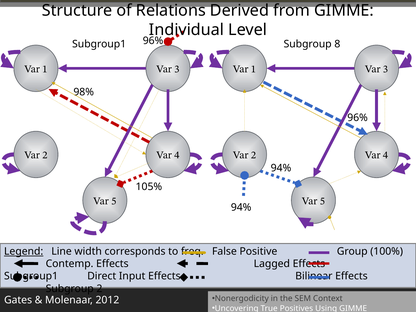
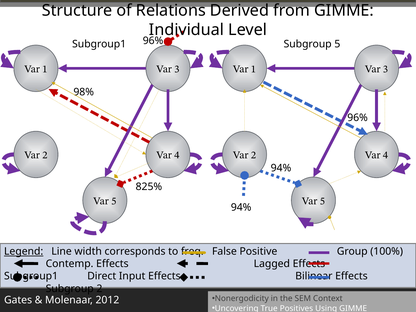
Subgroup 8: 8 -> 5
105%: 105% -> 825%
